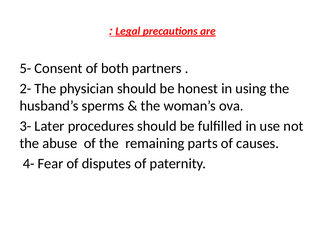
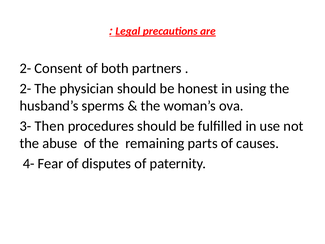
5- at (25, 68): 5- -> 2-
Later: Later -> Then
